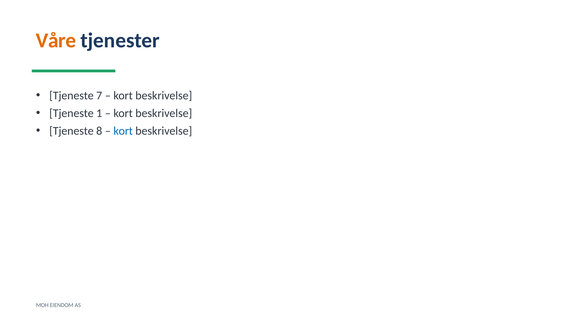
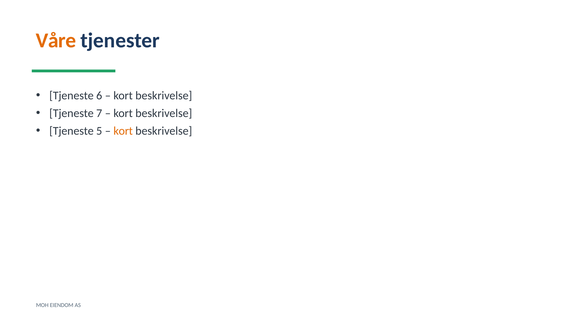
7: 7 -> 6
1: 1 -> 7
8: 8 -> 5
kort at (123, 131) colour: blue -> orange
